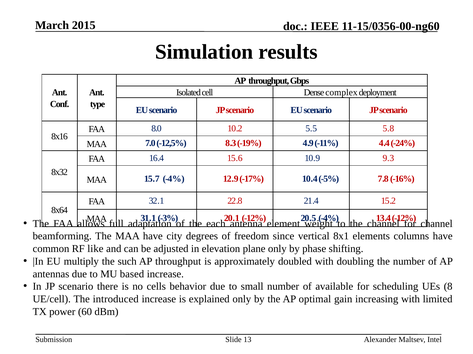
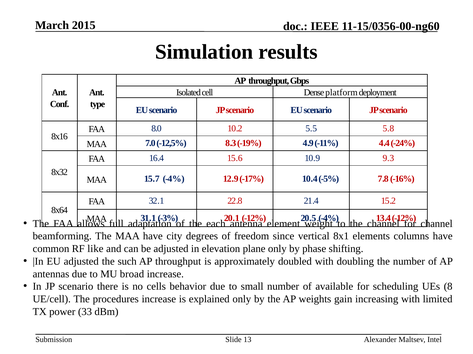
complex: complex -> platform
EU multiply: multiply -> adjusted
based: based -> broad
introduced: introduced -> procedures
optimal: optimal -> weights
60: 60 -> 33
